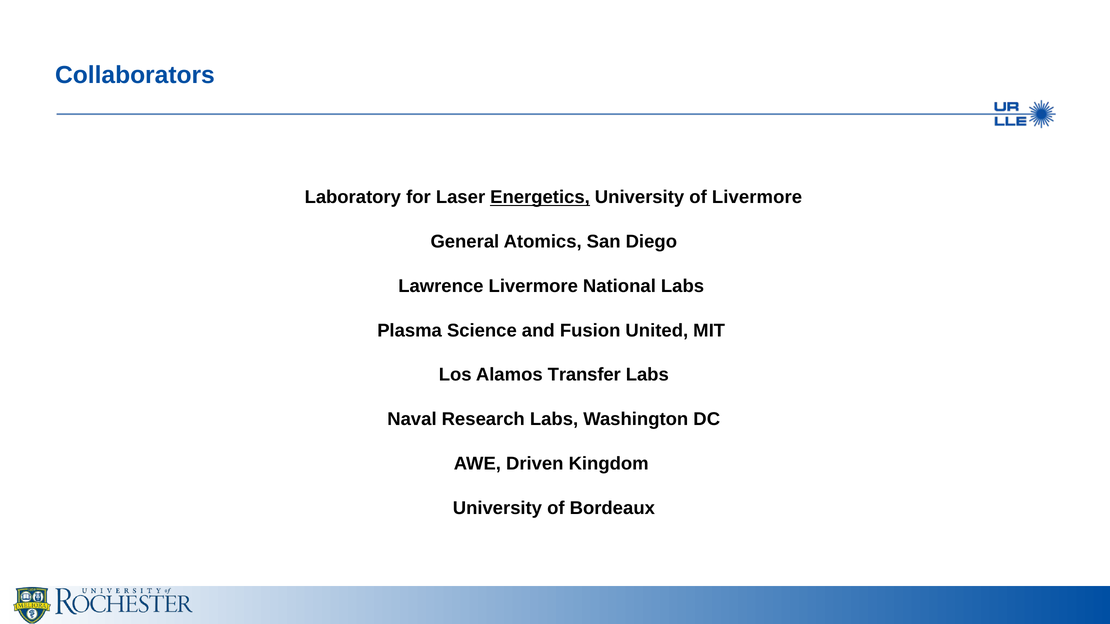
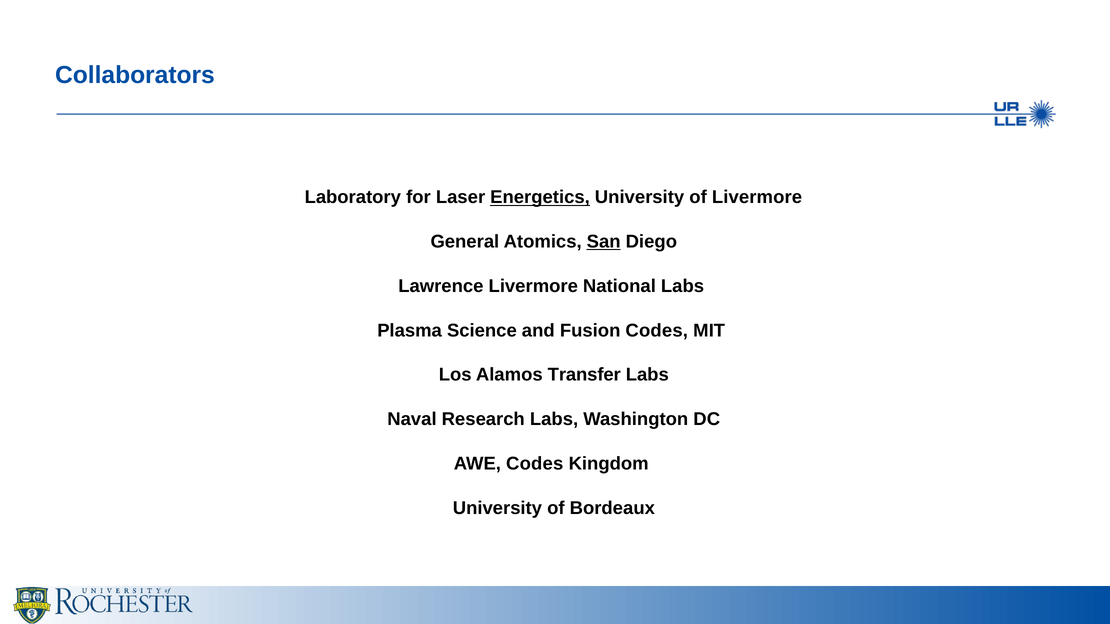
San underline: none -> present
Fusion United: United -> Codes
AWE Driven: Driven -> Codes
